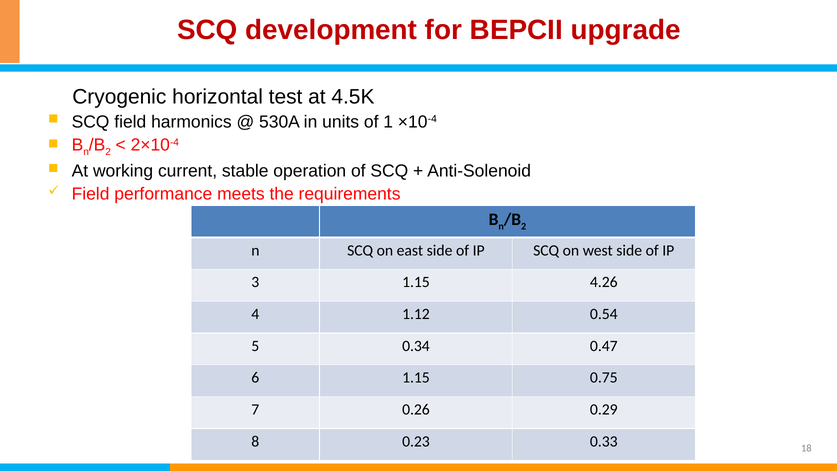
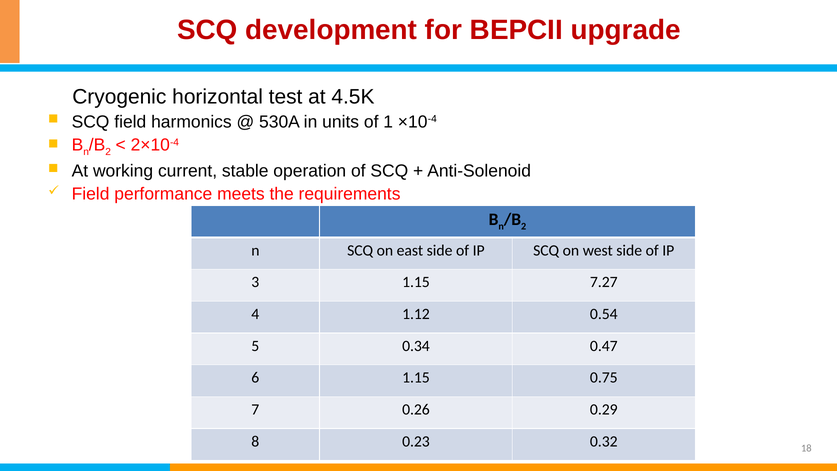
4.26: 4.26 -> 7.27
0.33: 0.33 -> 0.32
